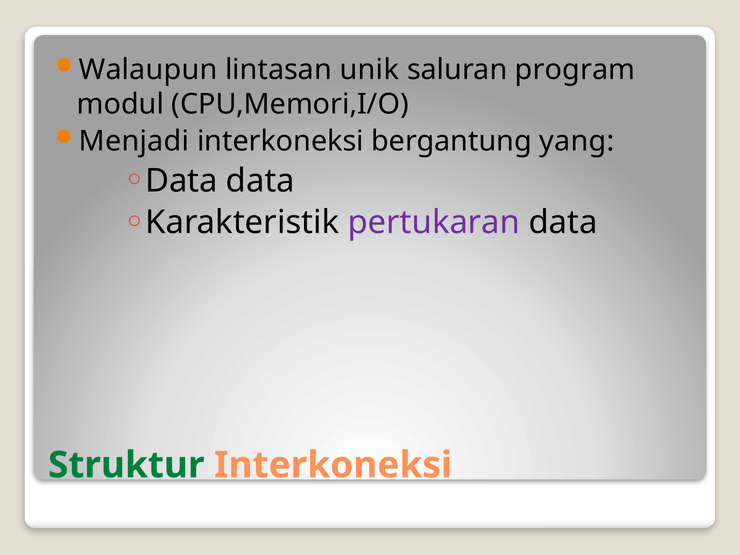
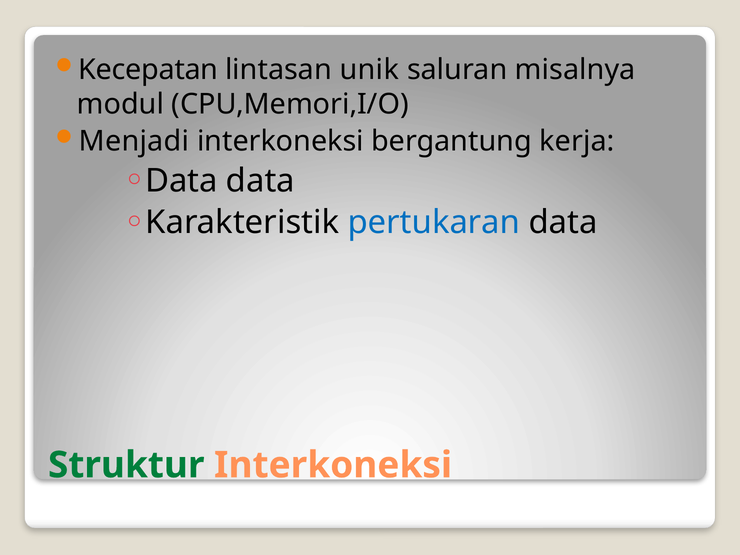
Walaupun: Walaupun -> Kecepatan
program: program -> misalnya
yang: yang -> kerja
pertukaran colour: purple -> blue
